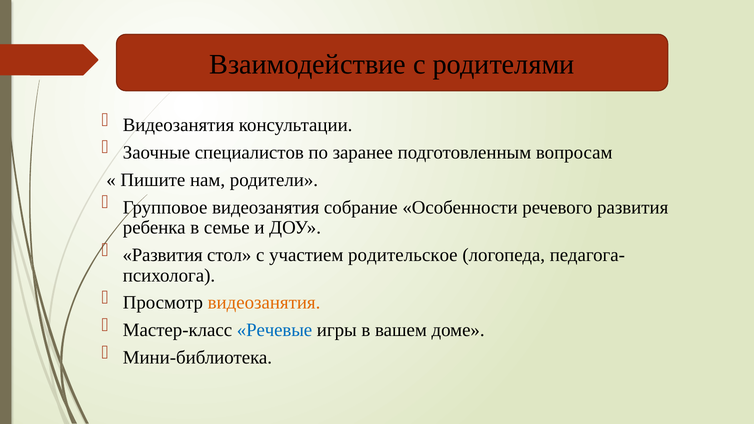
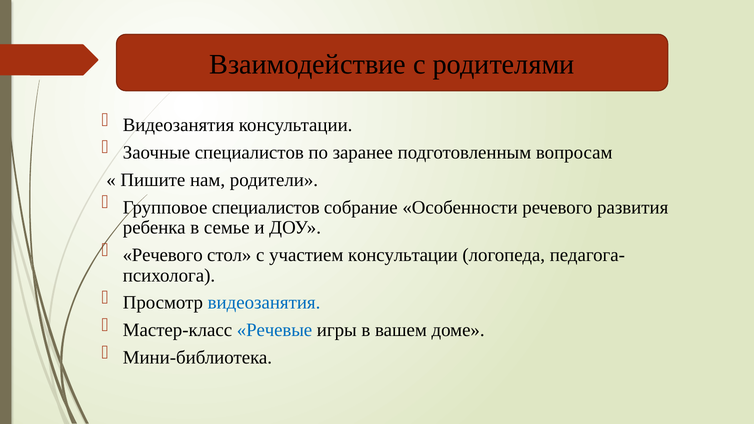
Групповое видеозанятия: видеозанятия -> специалистов
Развития at (163, 255): Развития -> Речевого
участием родительское: родительское -> консультации
видеозанятия at (264, 303) colour: orange -> blue
